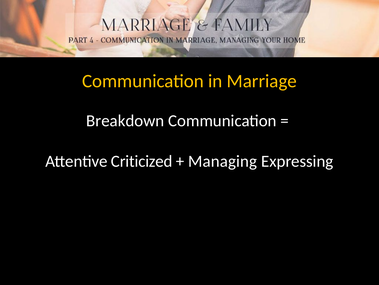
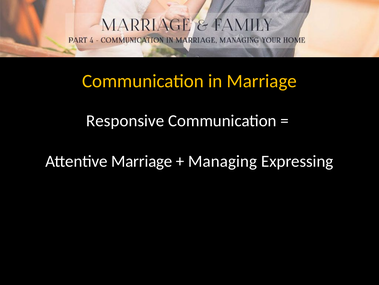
Breakdown: Breakdown -> Responsive
Attentive Criticized: Criticized -> Marriage
